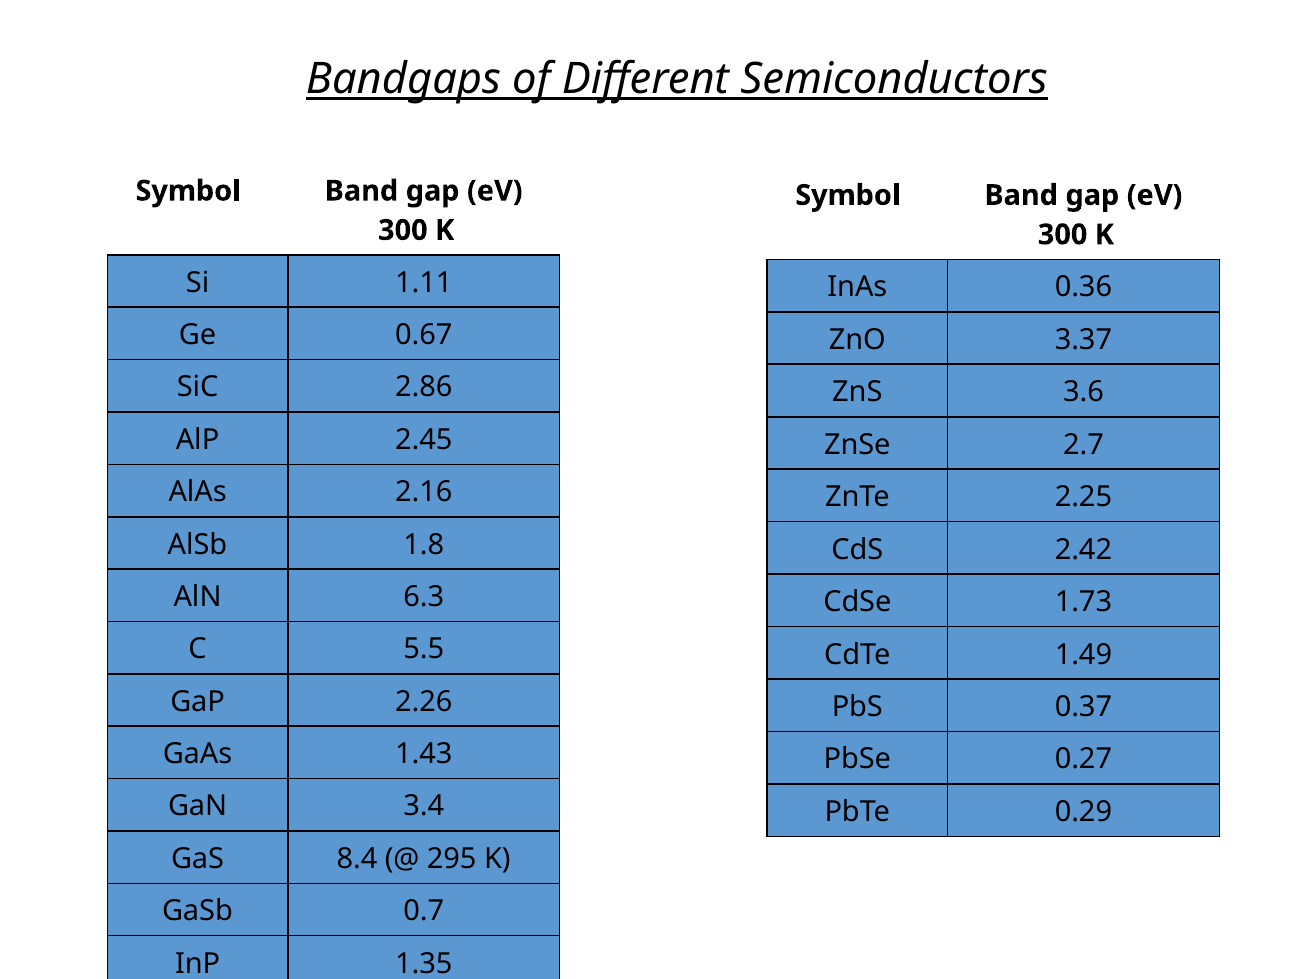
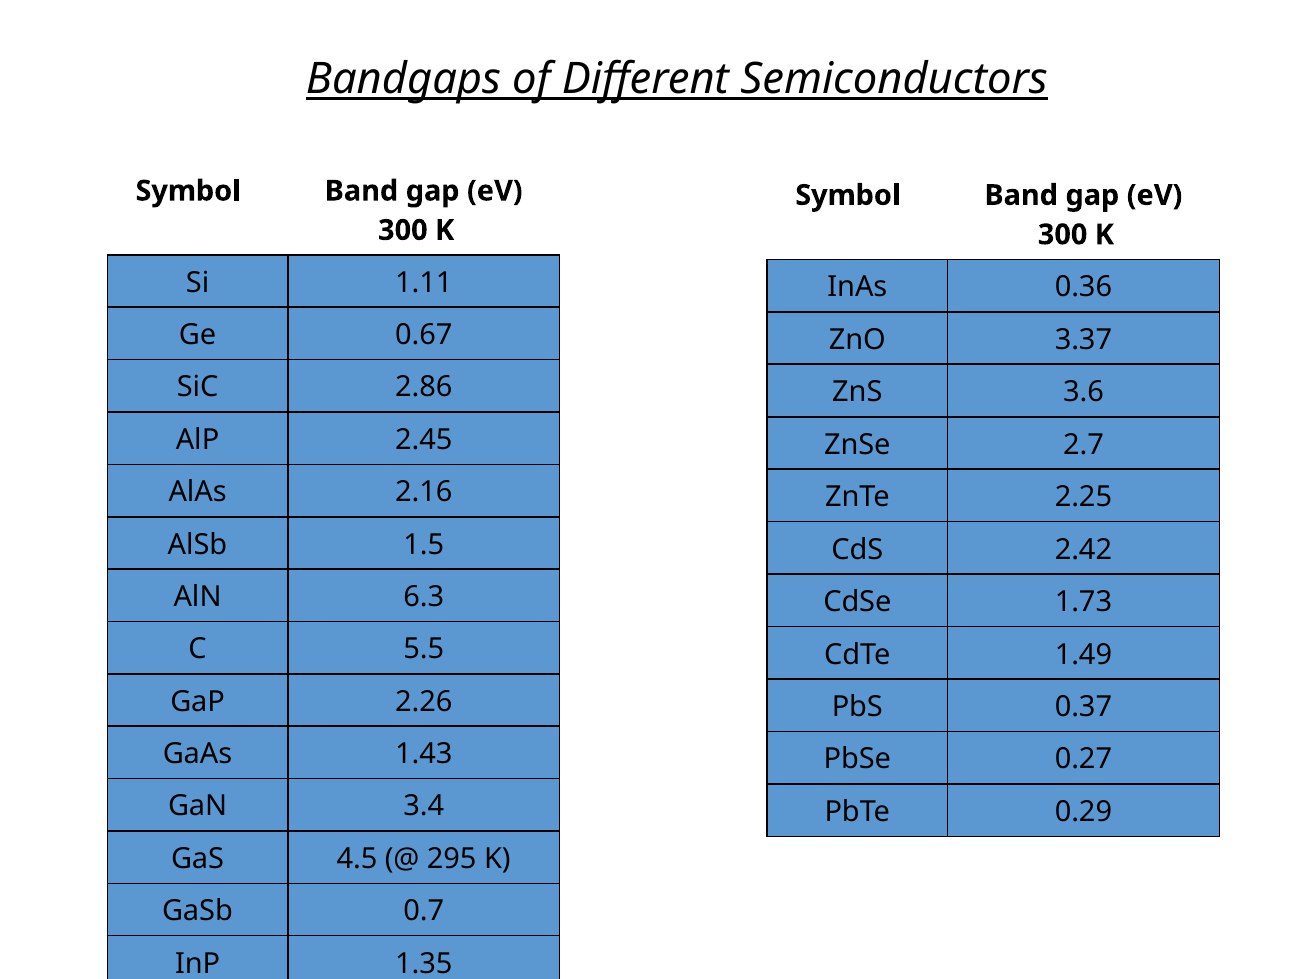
1.8: 1.8 -> 1.5
8.4: 8.4 -> 4.5
